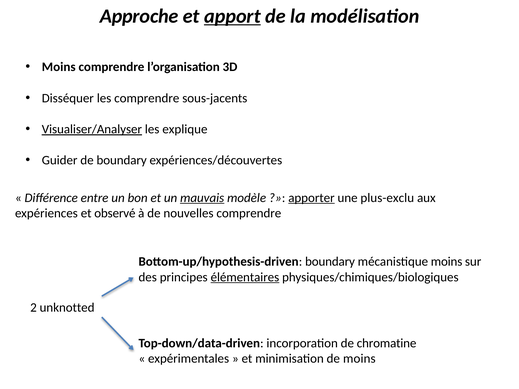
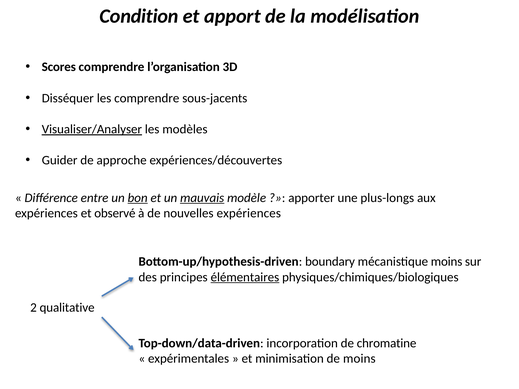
Approche: Approche -> Condition
apport underline: present -> none
Moins at (59, 67): Moins -> Scores
explique: explique -> modèles
de boundary: boundary -> approche
bon underline: none -> present
apporter underline: present -> none
plus-exclu: plus-exclu -> plus-longs
nouvelles comprendre: comprendre -> expériences
unknotted: unknotted -> qualitative
